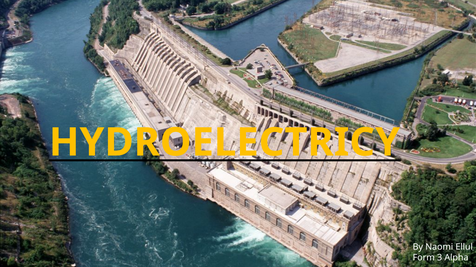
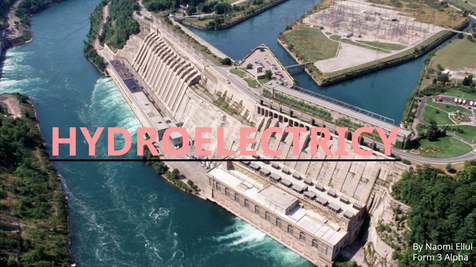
HYDROELECTRICY colour: yellow -> pink
